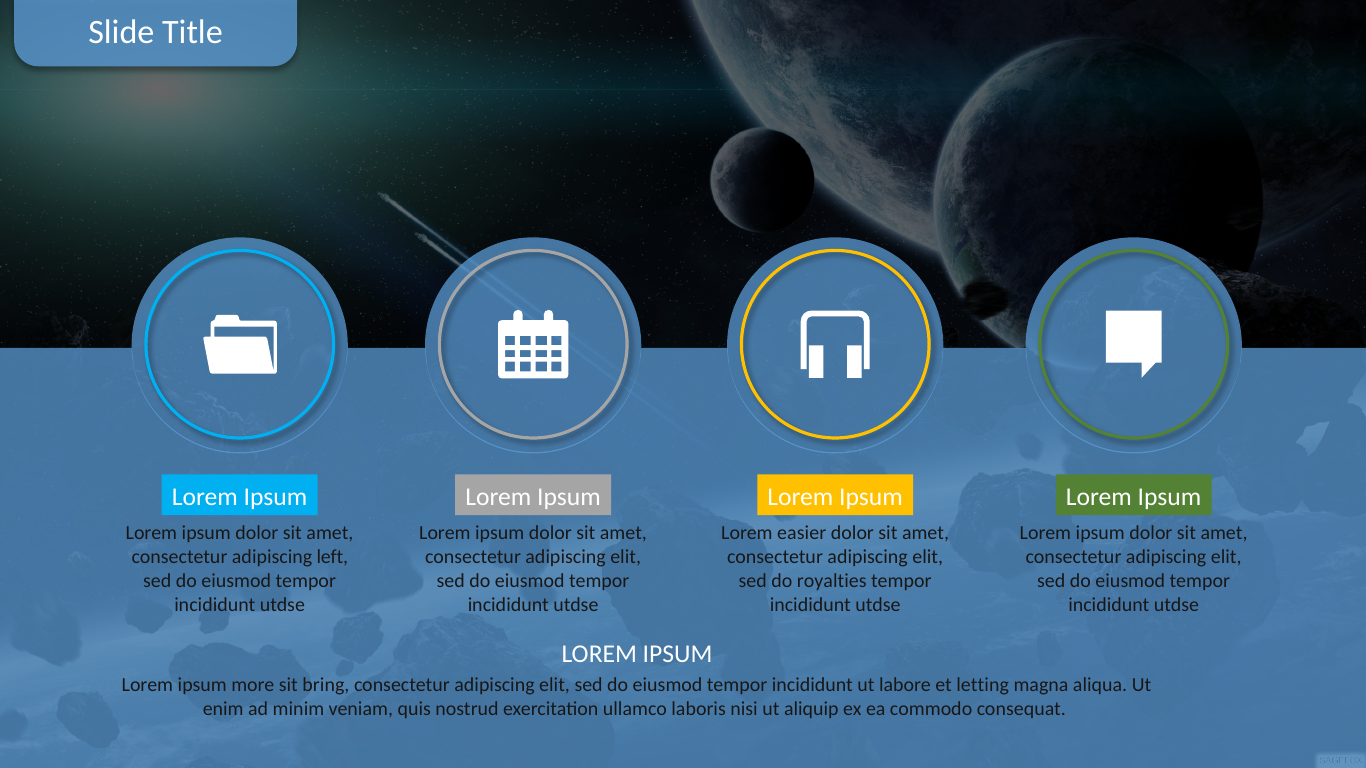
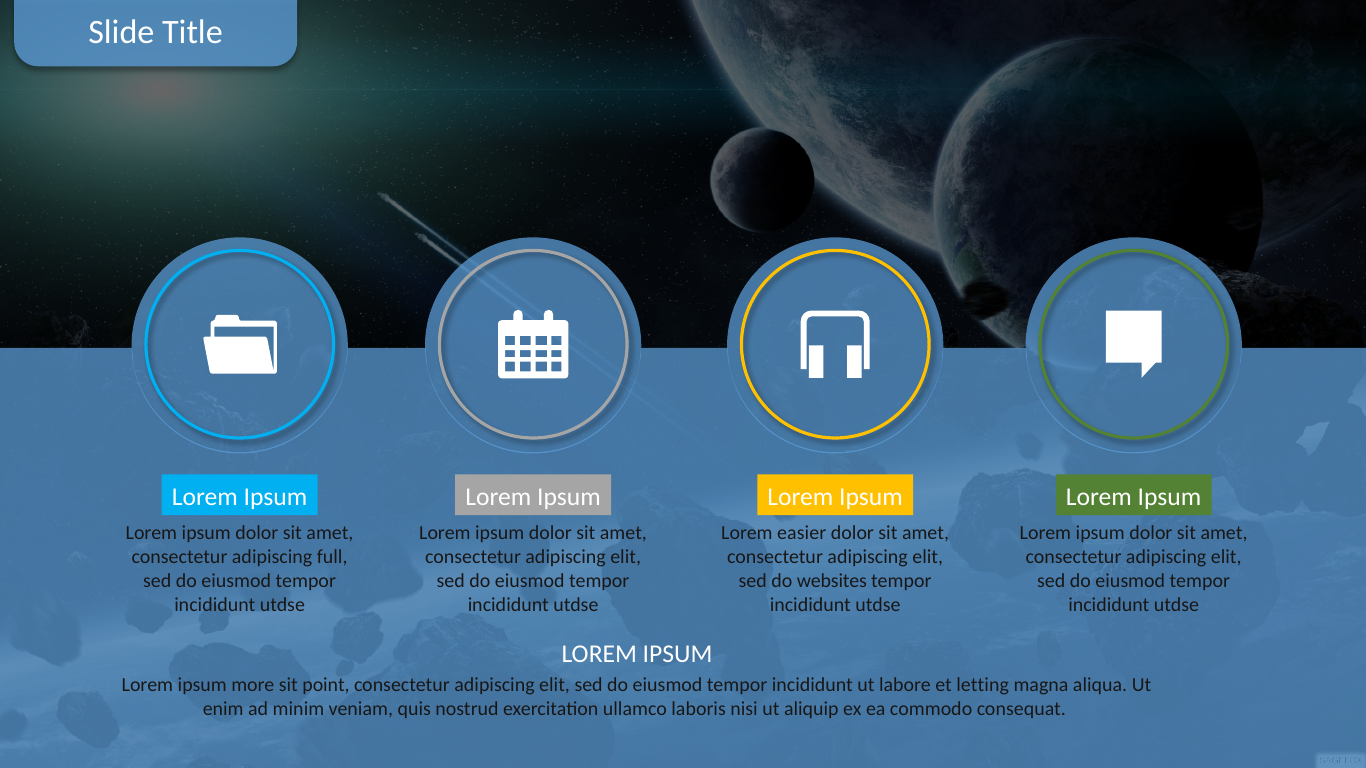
left: left -> full
royalties: royalties -> websites
bring: bring -> point
